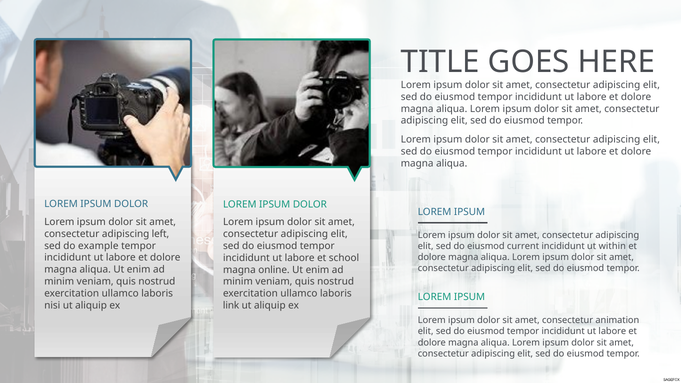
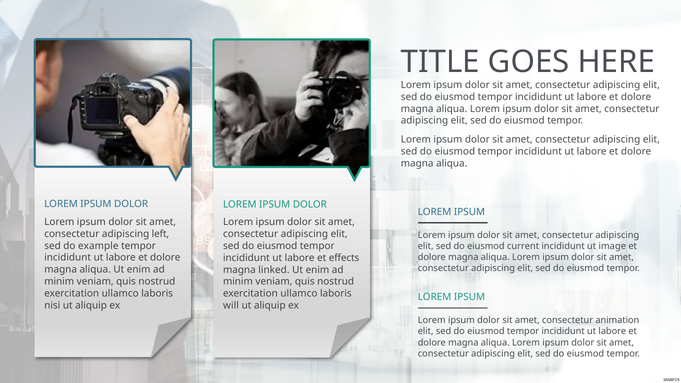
within: within -> image
school: school -> effects
online: online -> linked
link: link -> will
